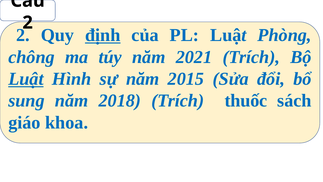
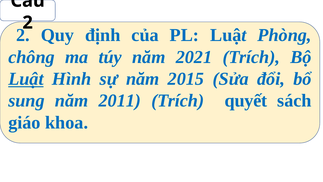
định underline: present -> none
2018: 2018 -> 2011
thuốc: thuốc -> quyết
